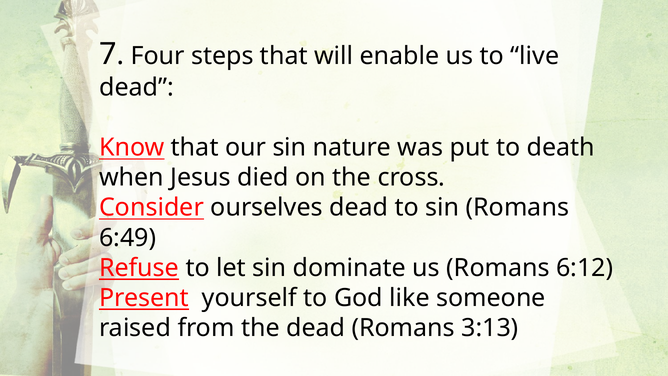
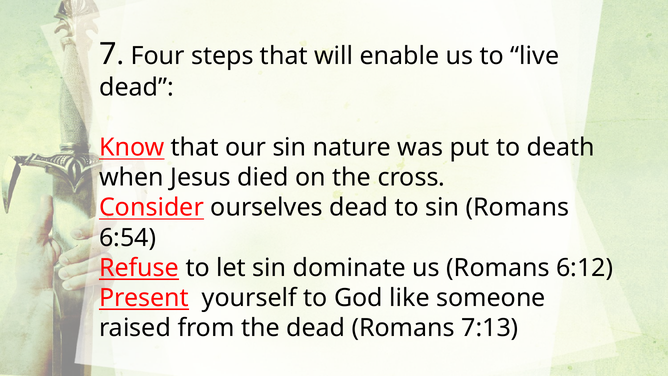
6:49: 6:49 -> 6:54
3:13: 3:13 -> 7:13
